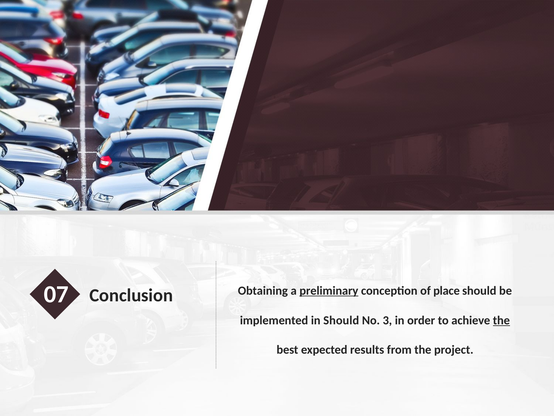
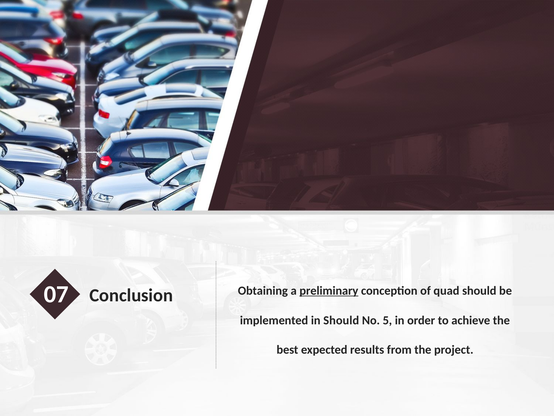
place: place -> quad
3: 3 -> 5
the at (501, 320) underline: present -> none
